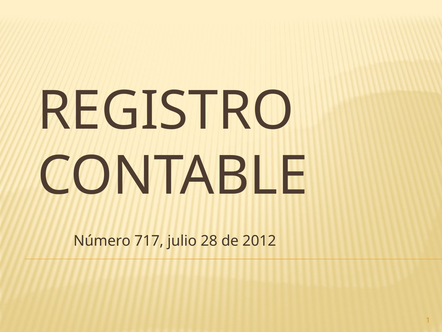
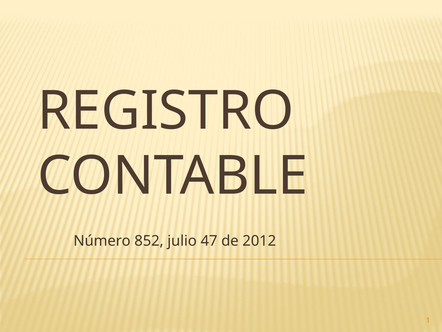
717: 717 -> 852
28: 28 -> 47
